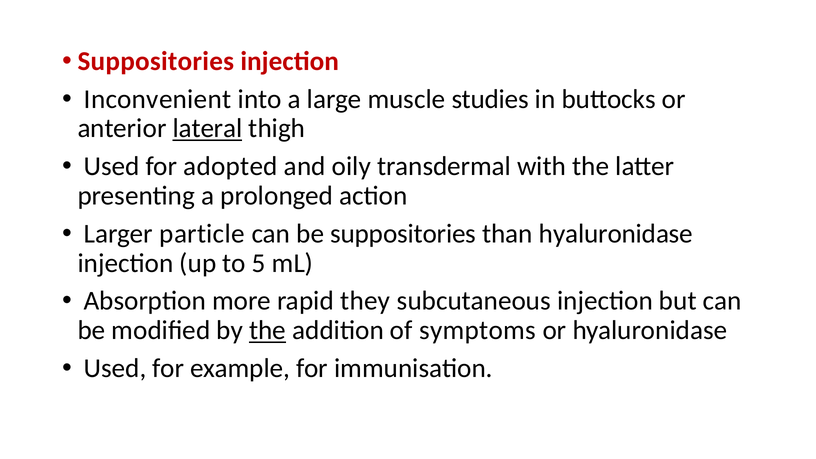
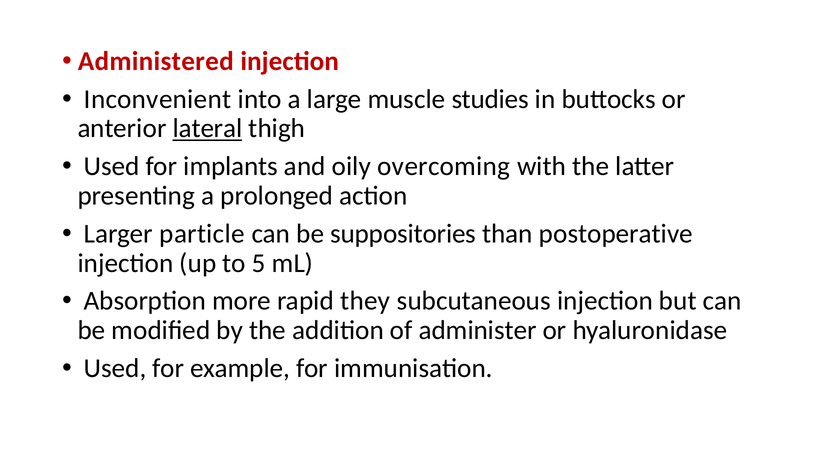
Suppositories at (156, 61): Suppositories -> Administered
adopted: adopted -> implants
transdermal: transdermal -> overcoming
than hyaluronidase: hyaluronidase -> postoperative
the at (268, 330) underline: present -> none
symptoms: symptoms -> administer
